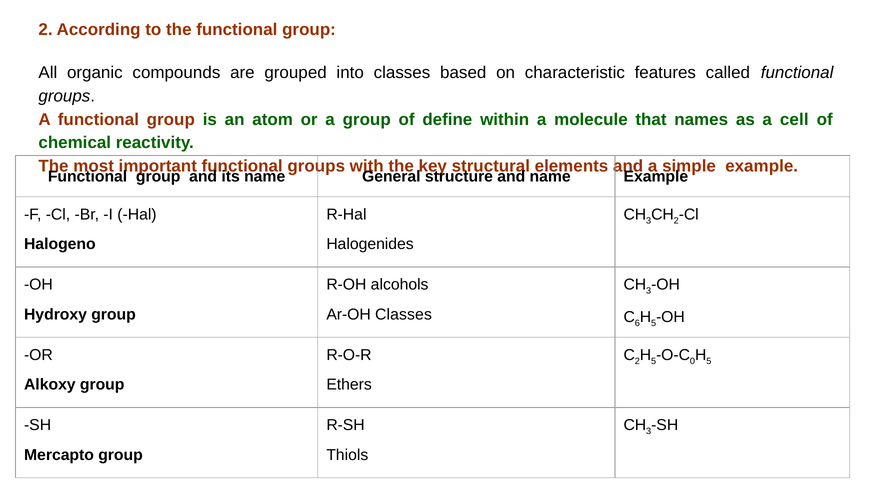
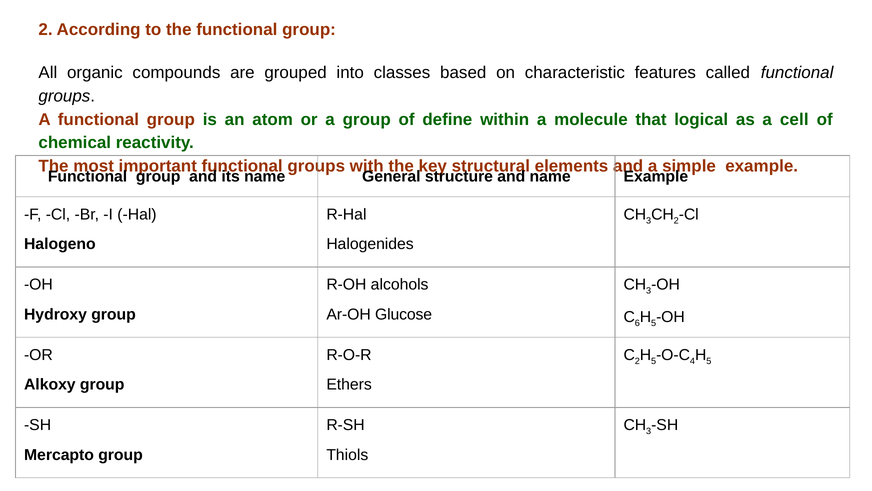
names: names -> logical
Ar-OH Classes: Classes -> Glucose
0: 0 -> 4
